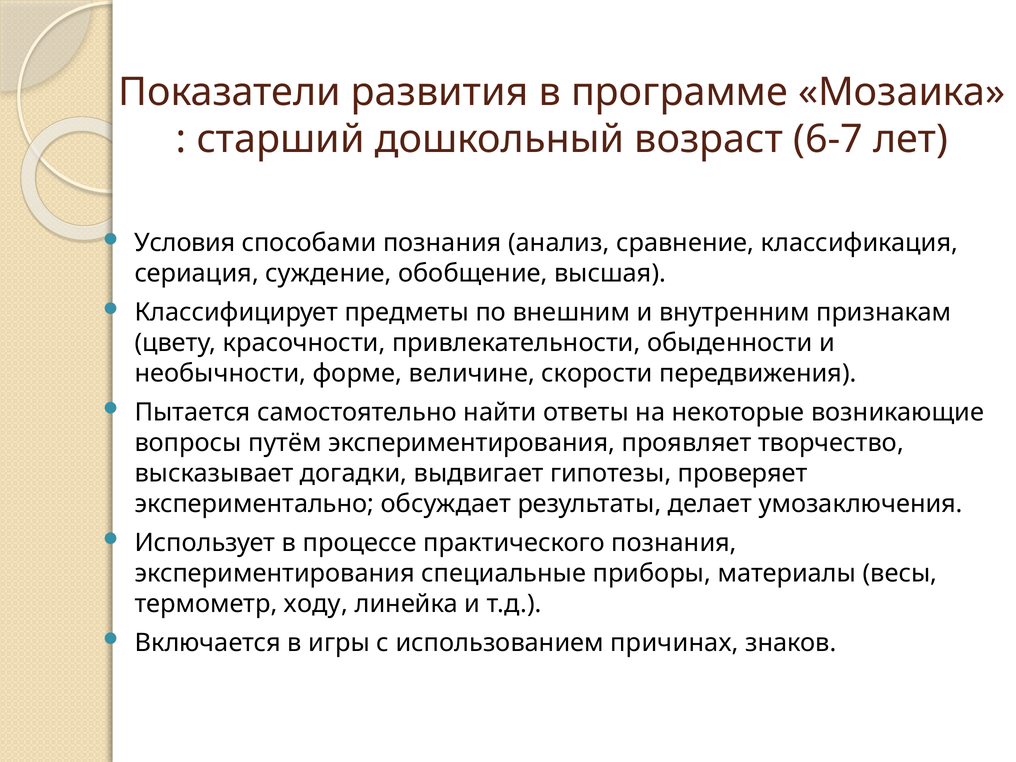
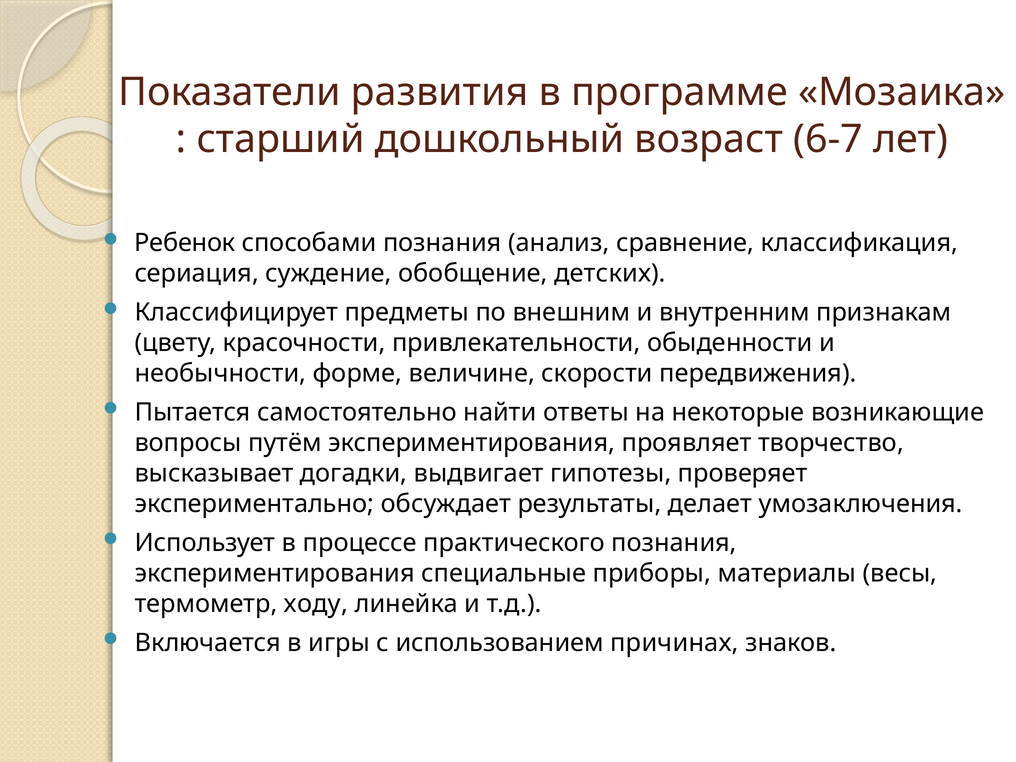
Условия: Условия -> Ребенок
высшая: высшая -> детских
